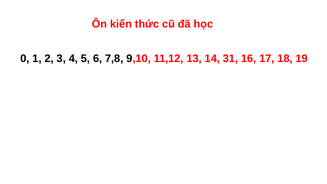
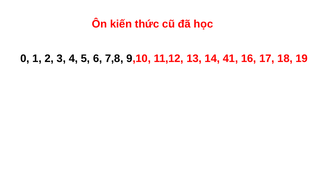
31: 31 -> 41
